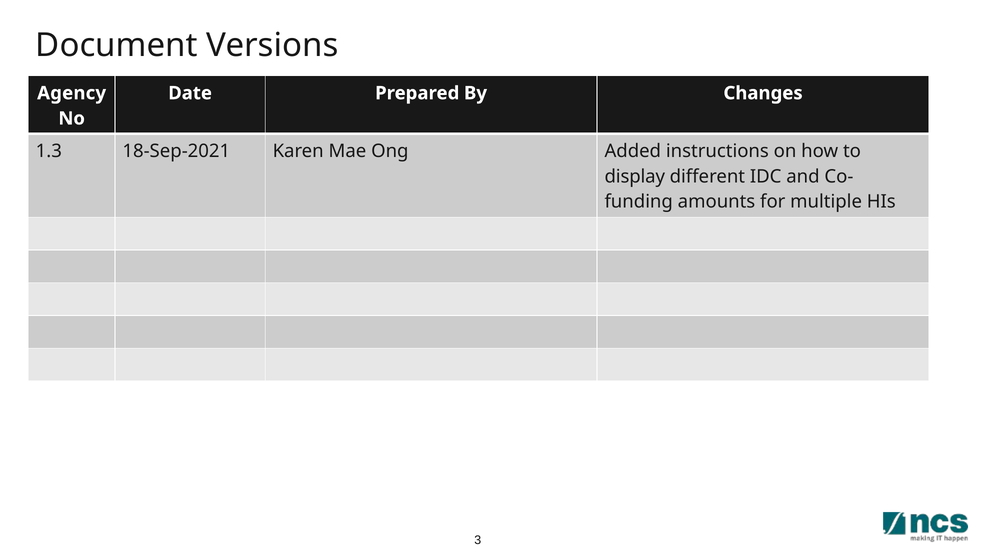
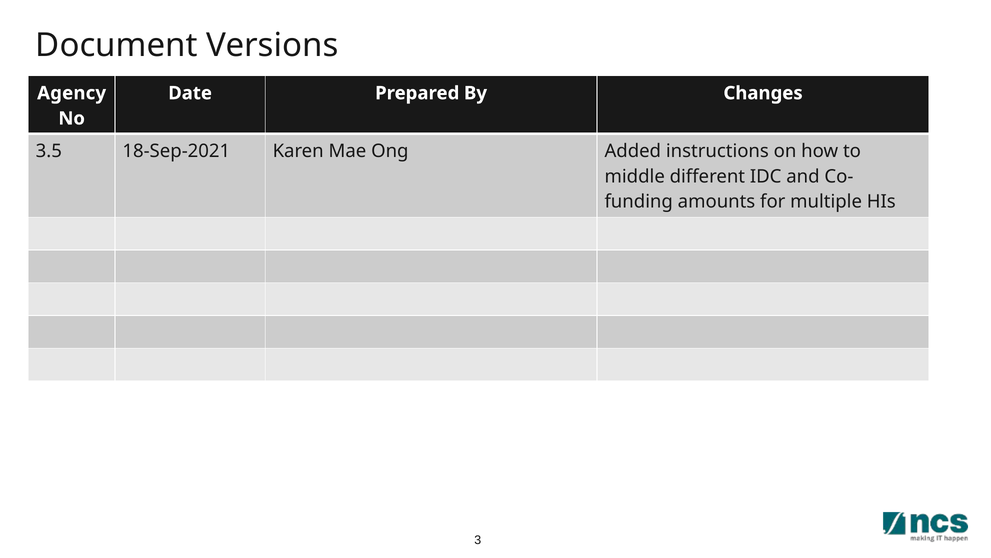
1.3: 1.3 -> 3.5
display: display -> middle
